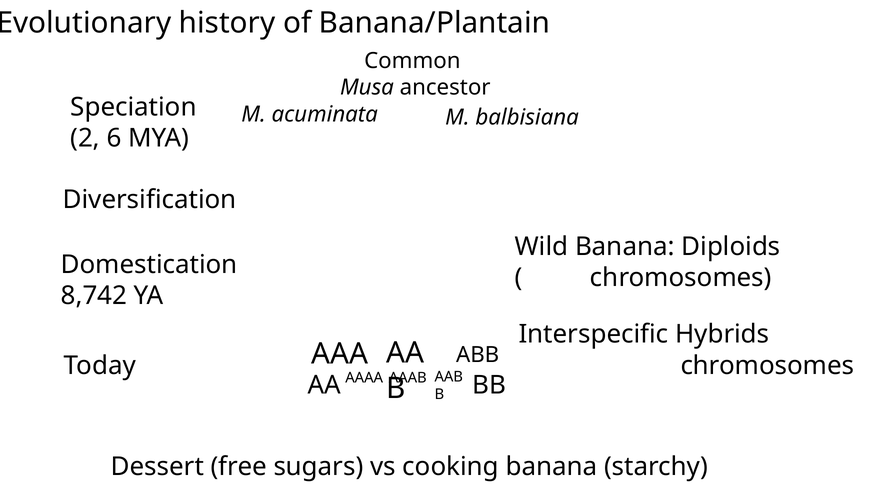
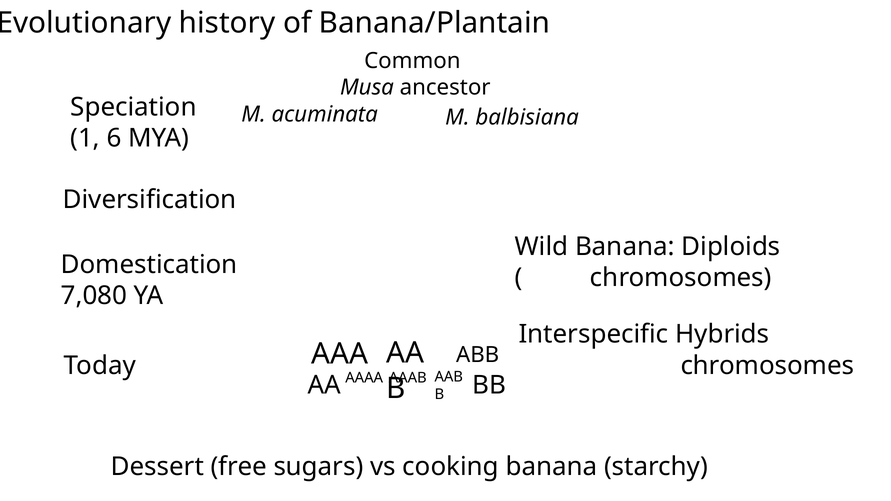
2: 2 -> 1
8,742: 8,742 -> 7,080
